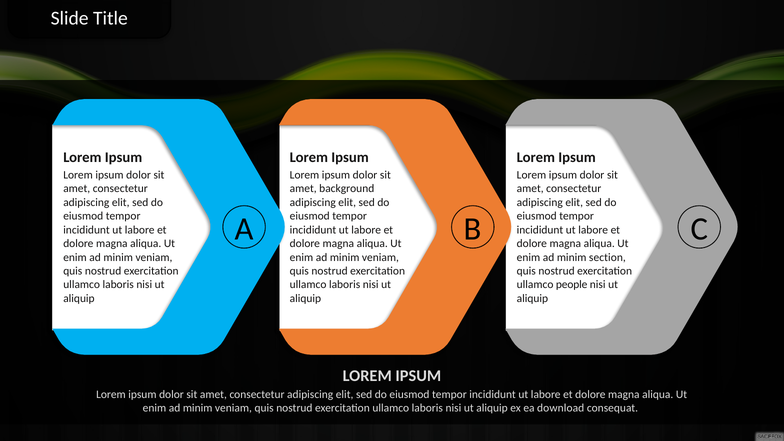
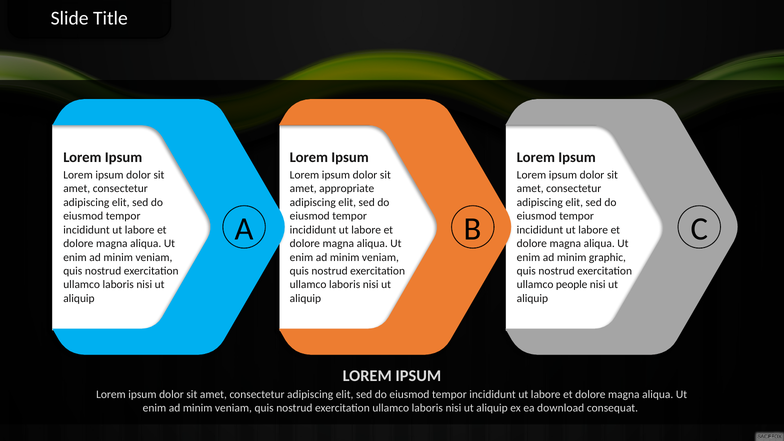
background: background -> appropriate
section: section -> graphic
